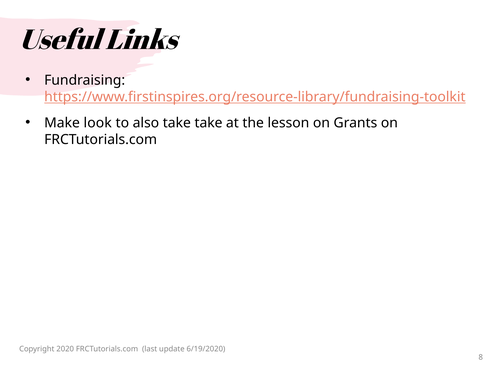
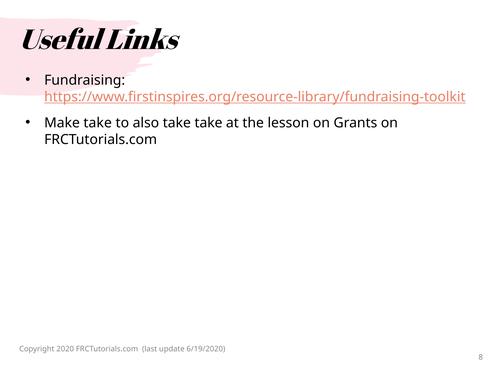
Make look: look -> take
